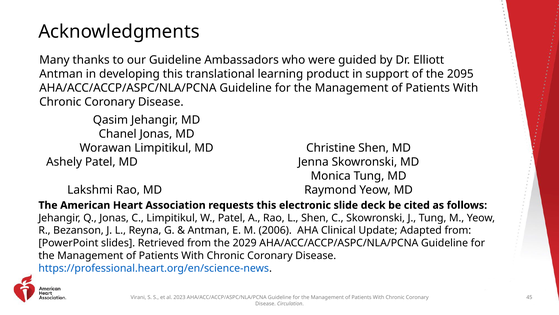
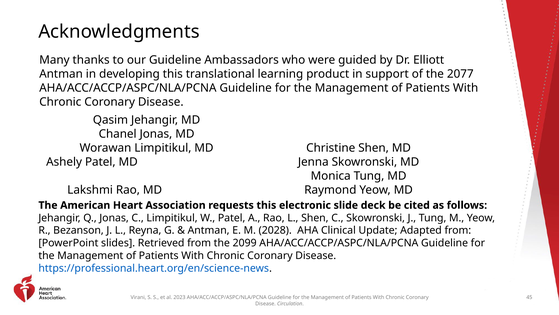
2095: 2095 -> 2077
2006: 2006 -> 2028
2029: 2029 -> 2099
